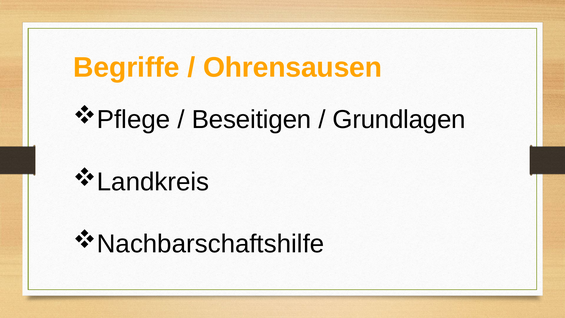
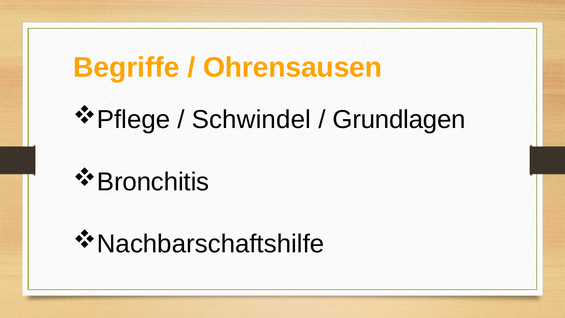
Beseitigen: Beseitigen -> Schwindel
Landkreis: Landkreis -> Bronchitis
